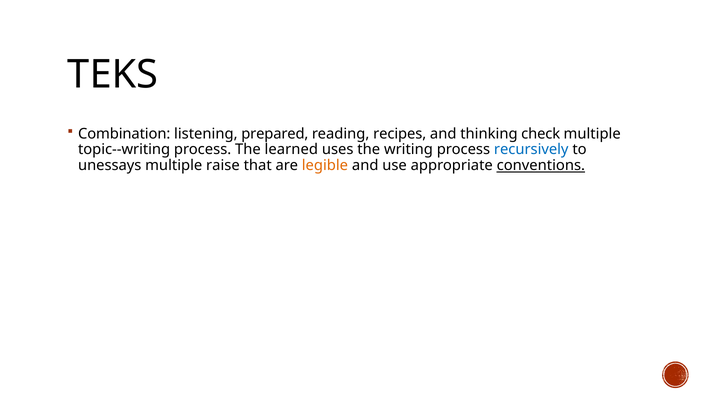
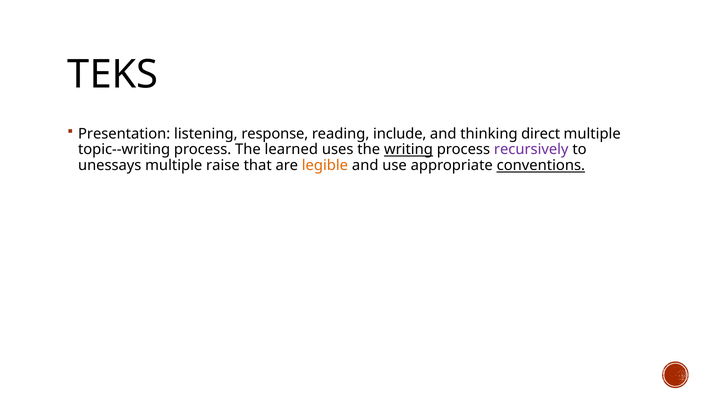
Combination: Combination -> Presentation
prepared: prepared -> response
recipes: recipes -> include
check: check -> direct
writing underline: none -> present
recursively colour: blue -> purple
